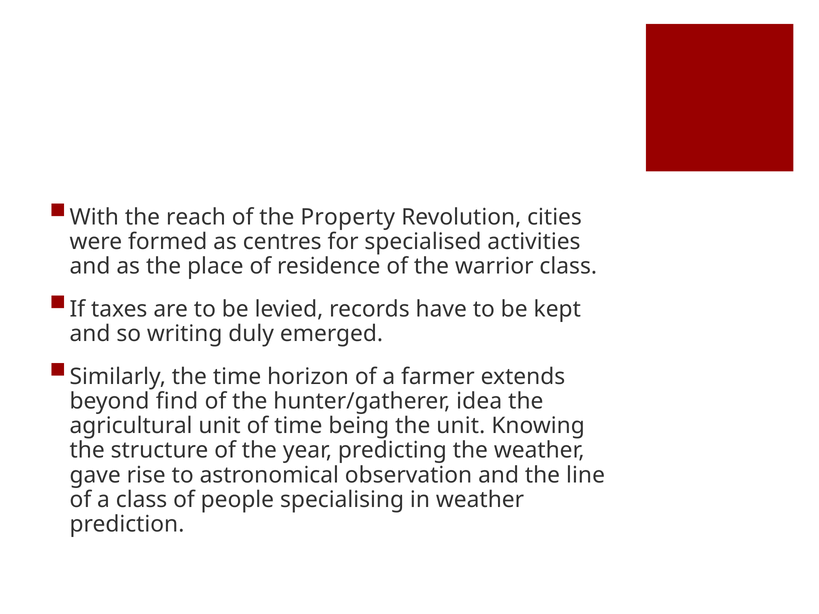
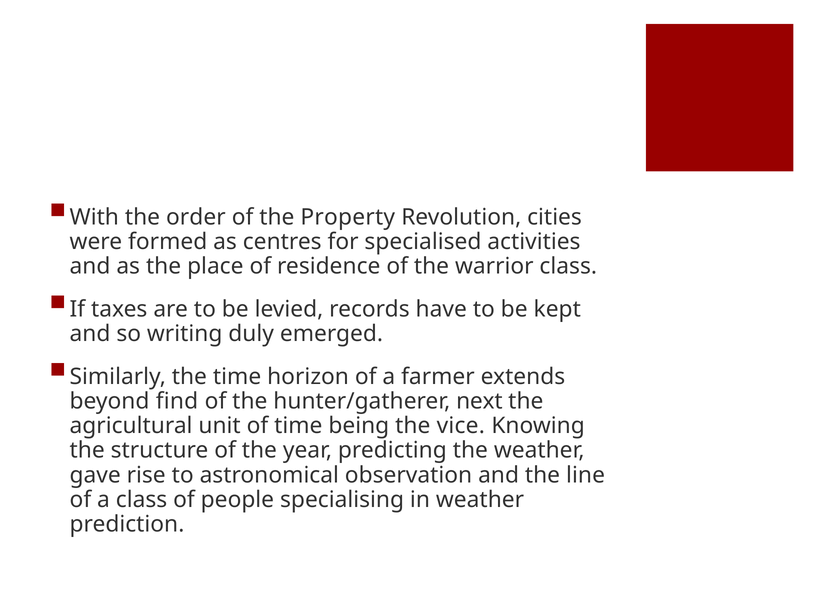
reach: reach -> order
idea: idea -> next
the unit: unit -> vice
